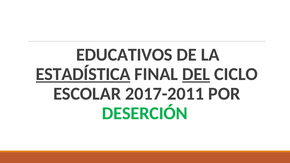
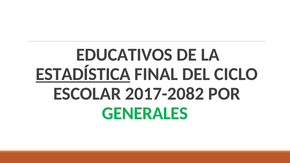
DEL underline: present -> none
2017-2011: 2017-2011 -> 2017-2082
DESERCIÓN: DESERCIÓN -> GENERALES
